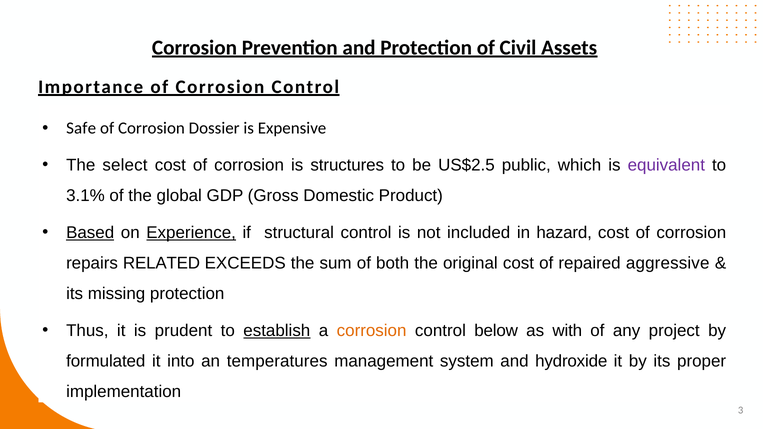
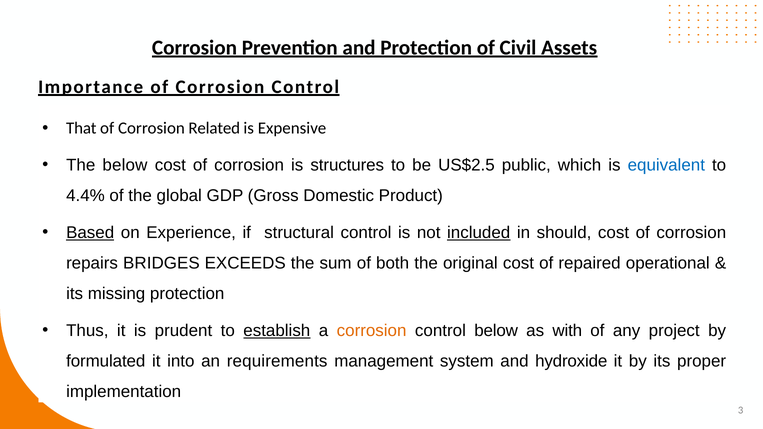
Safe: Safe -> That
Dossier: Dossier -> Related
The select: select -> below
equivalent colour: purple -> blue
3.1%: 3.1% -> 4.4%
Experience underline: present -> none
included underline: none -> present
hazard: hazard -> should
RELATED: RELATED -> BRIDGES
aggressive: aggressive -> operational
temperatures: temperatures -> requirements
